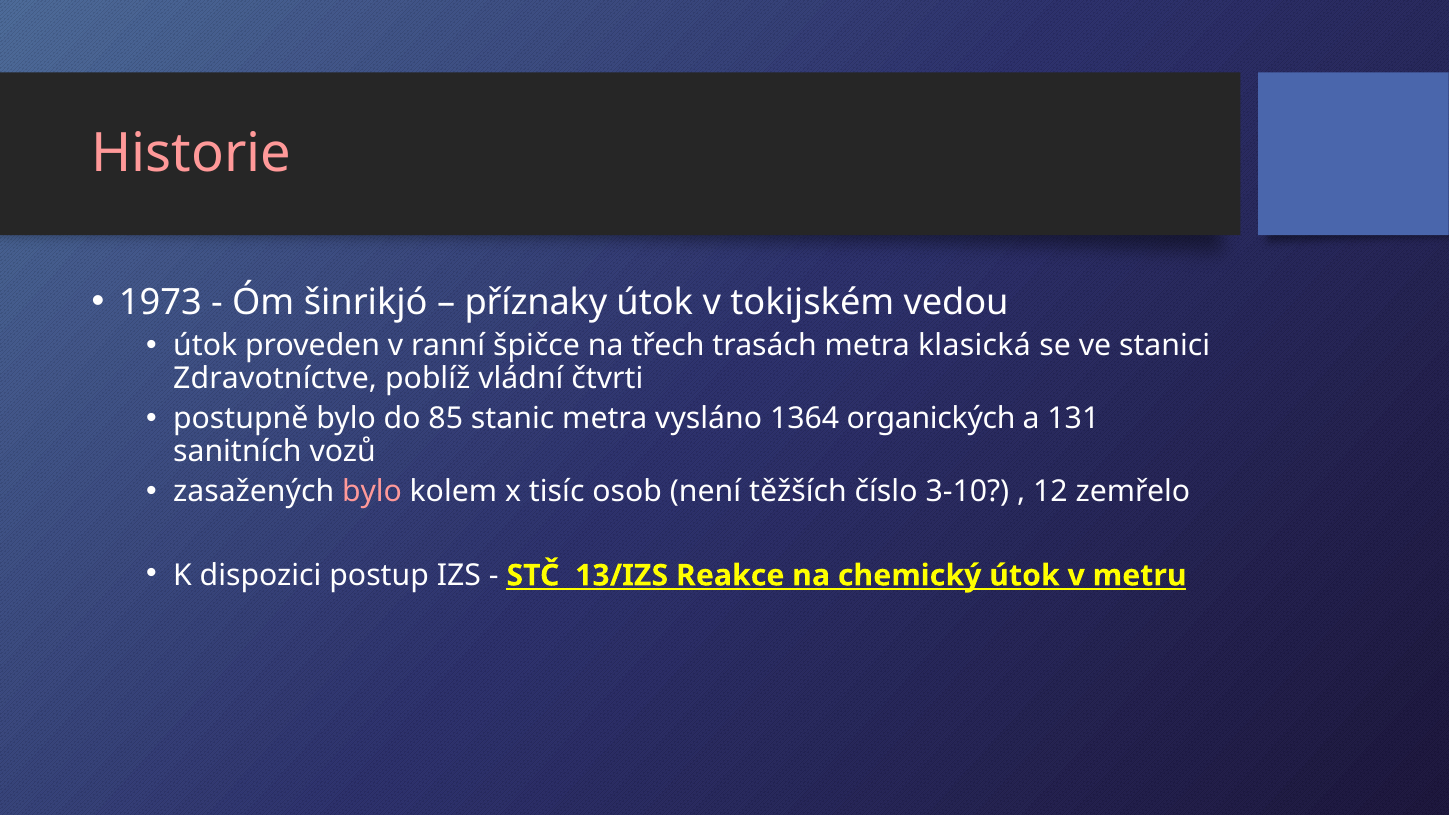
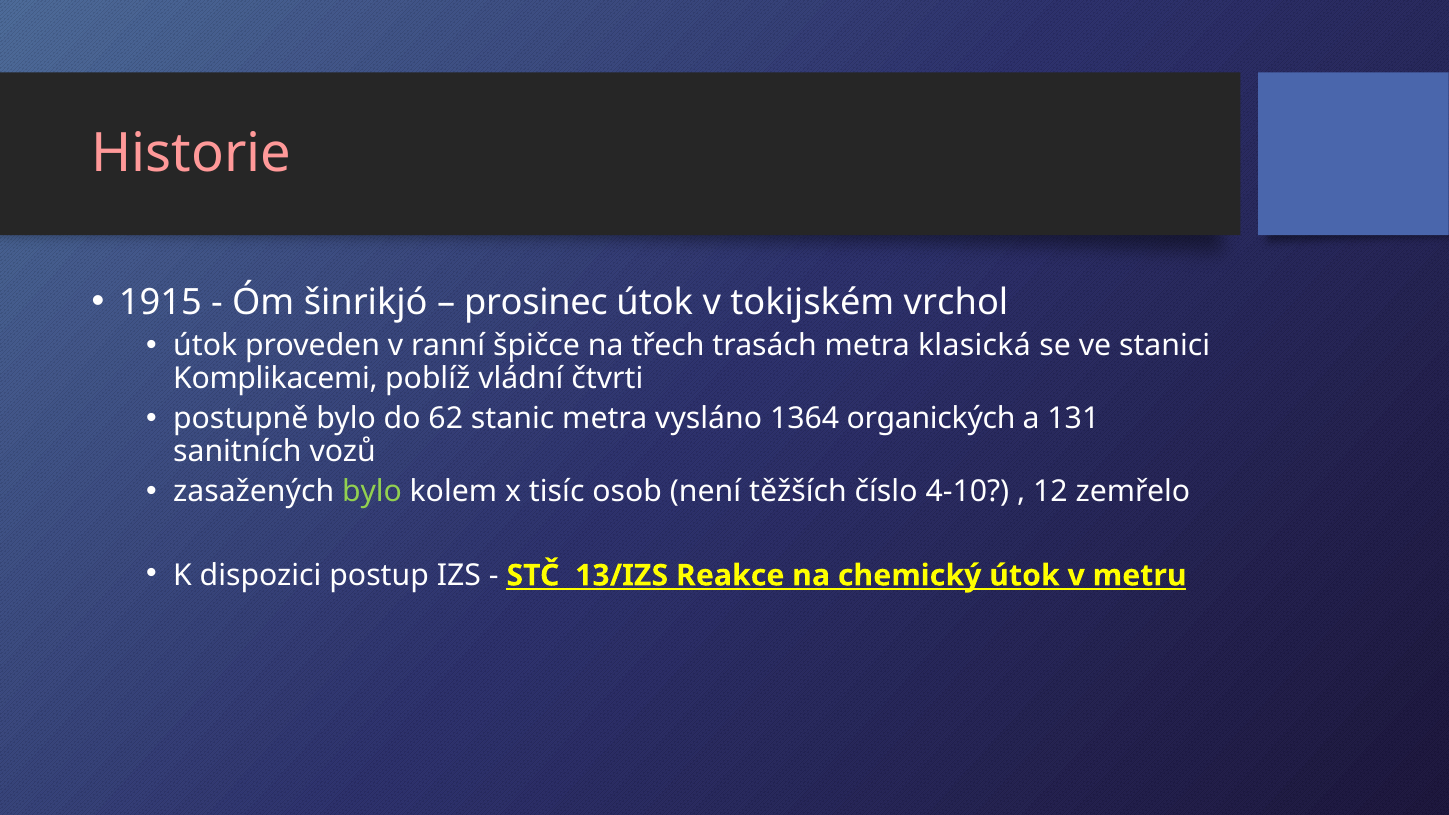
1973: 1973 -> 1915
příznaky: příznaky -> prosinec
vedou: vedou -> vrchol
Zdravotníctve: Zdravotníctve -> Komplikacemi
85: 85 -> 62
bylo at (372, 492) colour: pink -> light green
3-10: 3-10 -> 4-10
